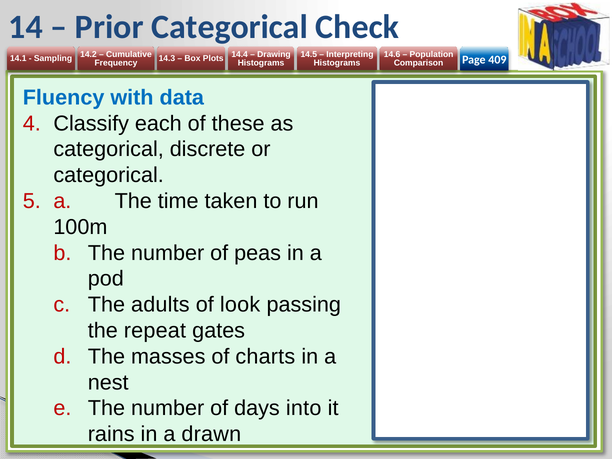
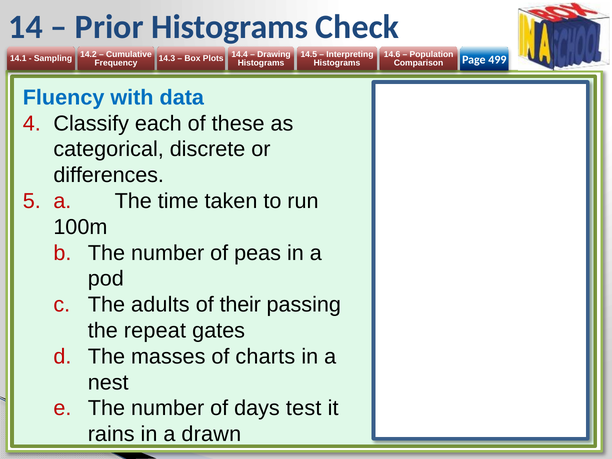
Prior Categorical: Categorical -> Histograms
409: 409 -> 499
categorical at (109, 175): categorical -> differences
look: look -> their
into: into -> test
